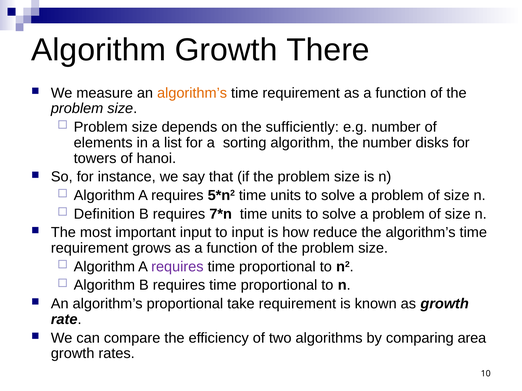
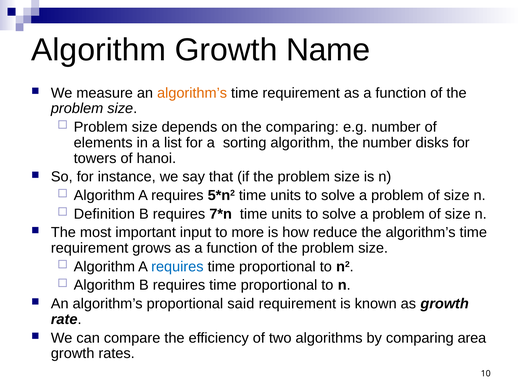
There: There -> Name
the sufficiently: sufficiently -> comparing
to input: input -> more
requires at (177, 267) colour: purple -> blue
take: take -> said
